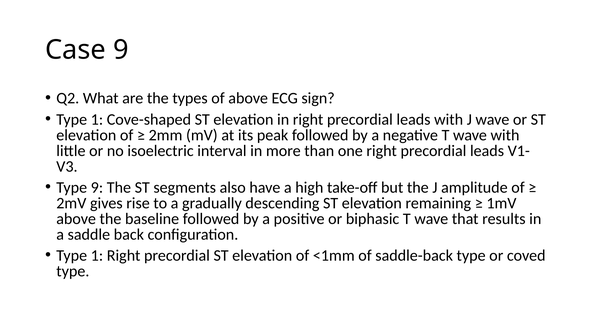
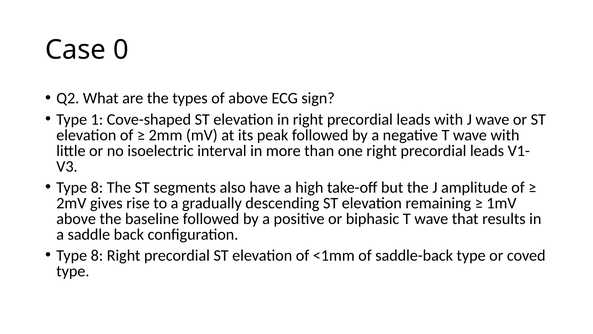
Case 9: 9 -> 0
9 at (97, 187): 9 -> 8
1 at (97, 255): 1 -> 8
